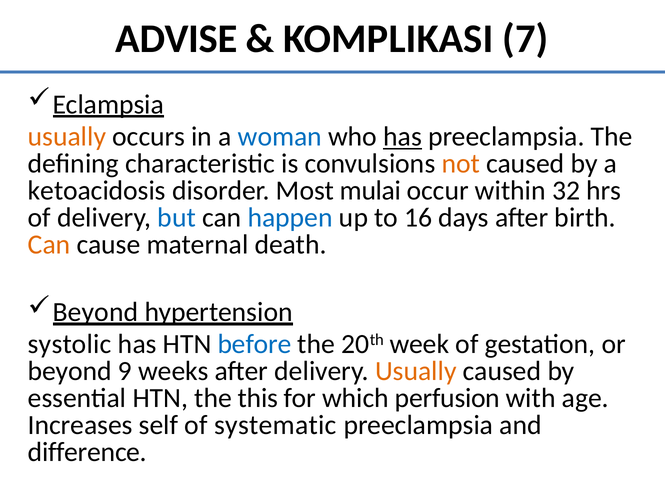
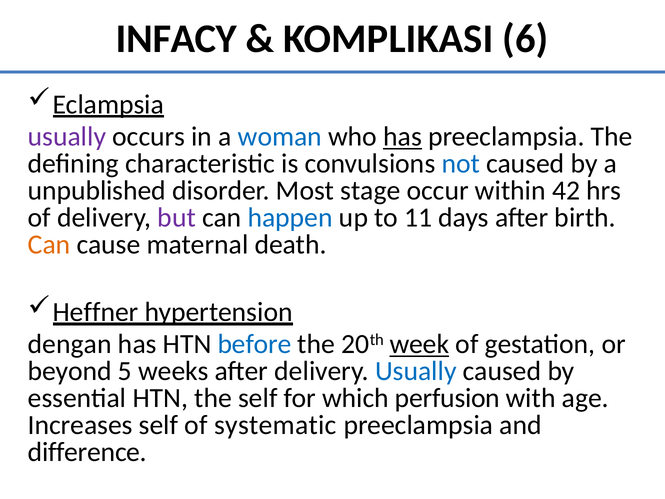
ADVISE: ADVISE -> INFACY
7: 7 -> 6
usually at (67, 137) colour: orange -> purple
not colour: orange -> blue
ketoacidosis: ketoacidosis -> unpublished
mulai: mulai -> stage
32: 32 -> 42
but colour: blue -> purple
16: 16 -> 11
Beyond at (96, 312): Beyond -> Heffner
systolic: systolic -> dengan
week underline: none -> present
9: 9 -> 5
Usually at (416, 371) colour: orange -> blue
the this: this -> self
